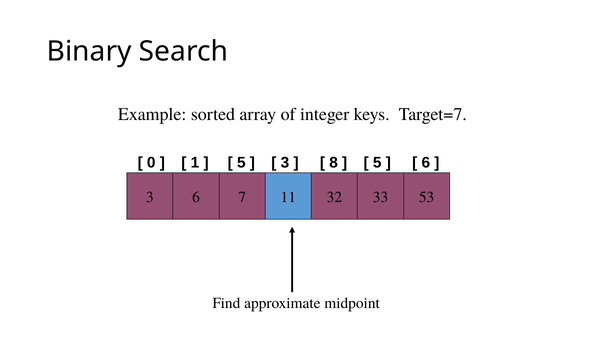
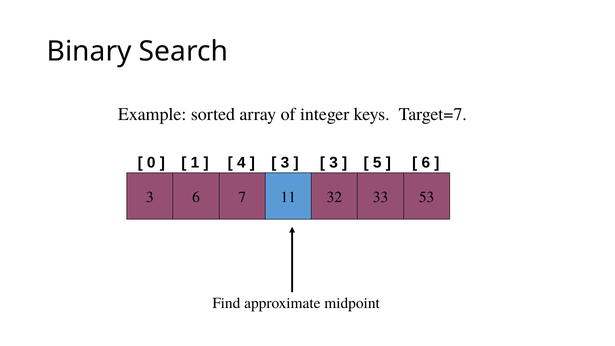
5 at (241, 162): 5 -> 4
8 at (334, 162): 8 -> 3
